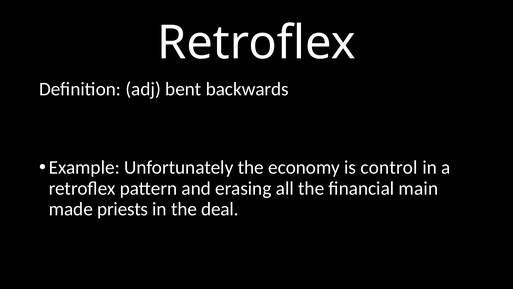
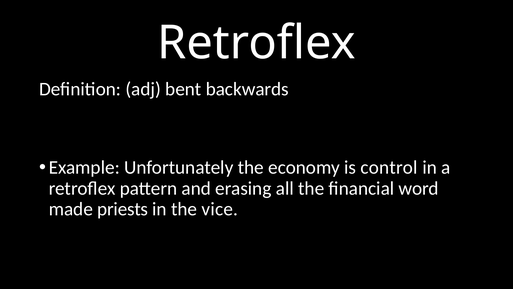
main: main -> word
deal: deal -> vice
